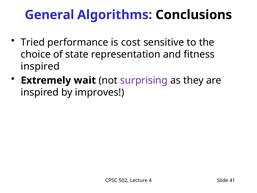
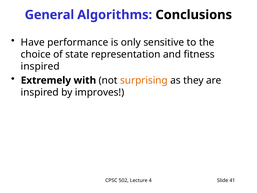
Tried: Tried -> Have
cost: cost -> only
wait: wait -> with
surprising colour: purple -> orange
